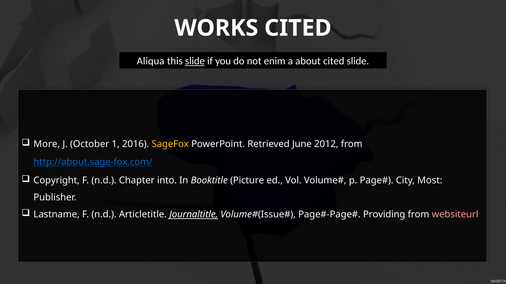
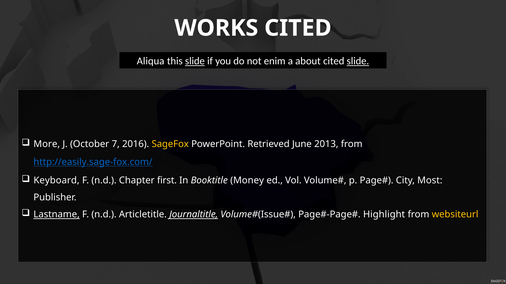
slide at (358, 61) underline: none -> present
1: 1 -> 7
2012: 2012 -> 2013
http://about.sage-fox.com/: http://about.sage-fox.com/ -> http://easily.sage-fox.com/
Copyright: Copyright -> Keyboard
into: into -> first
Picture: Picture -> Money
Lastname underline: none -> present
Providing: Providing -> Highlight
websiteurl colour: pink -> yellow
